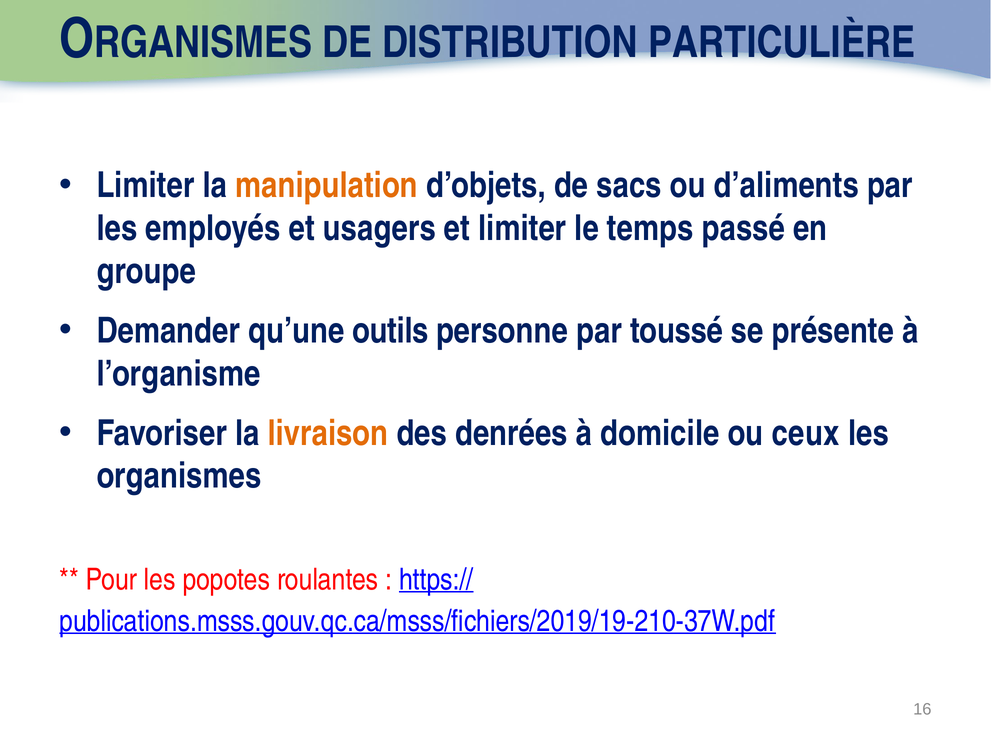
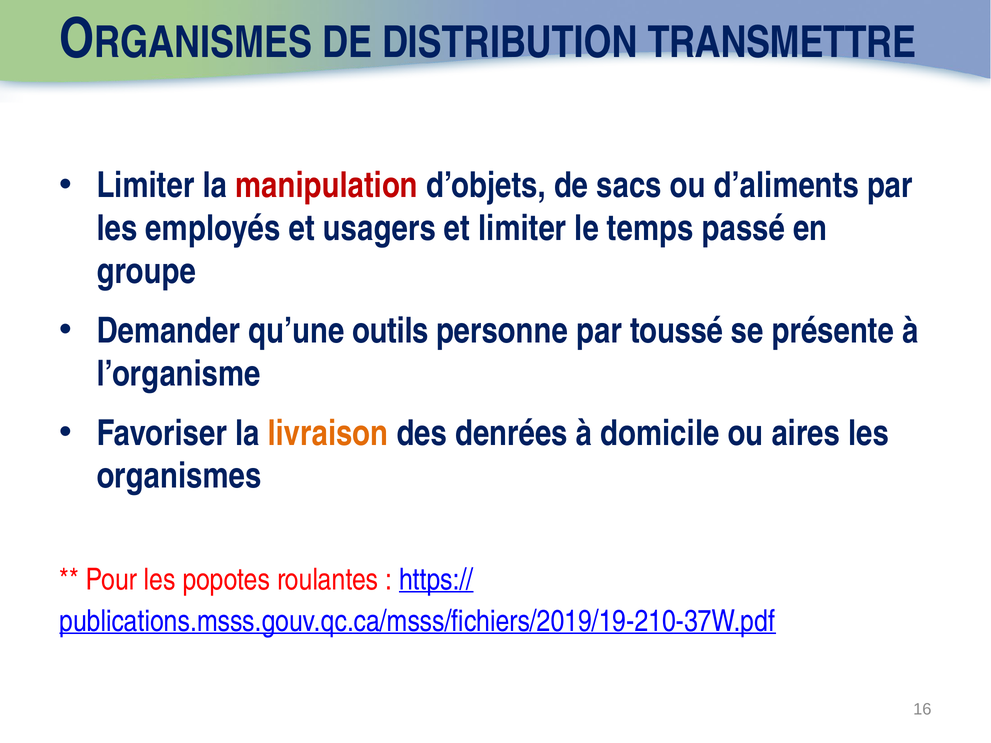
PARTICULIÈRE: PARTICULIÈRE -> TRANSMETTRE
manipulation colour: orange -> red
ceux: ceux -> aires
